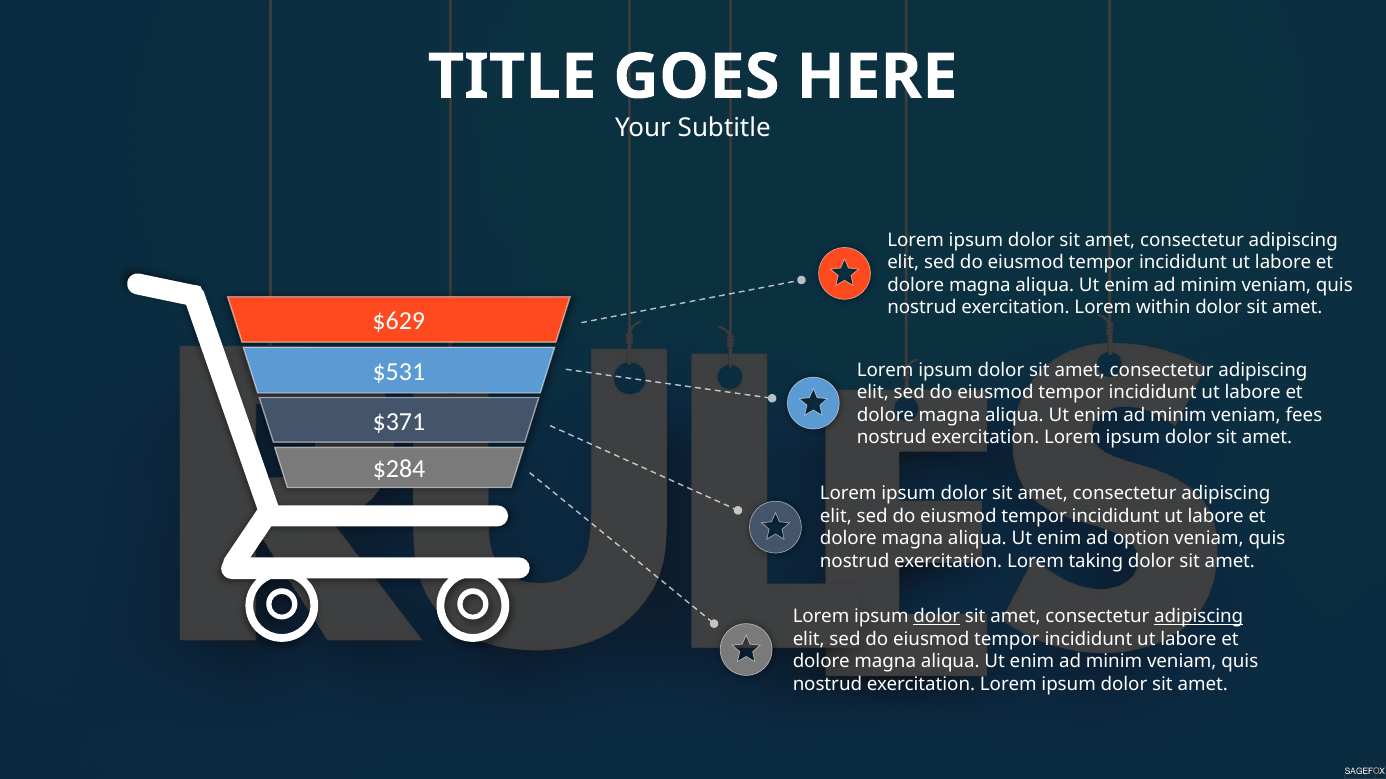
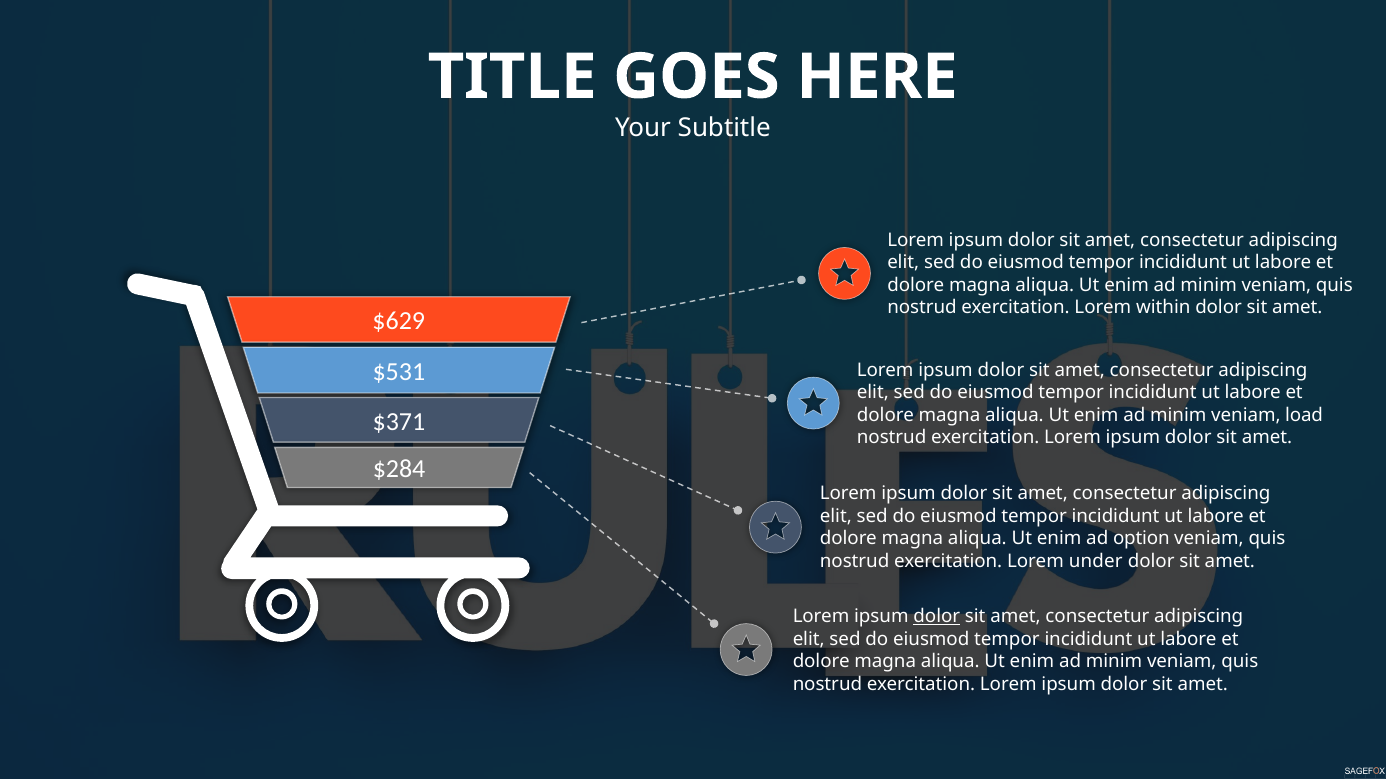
fees: fees -> load
taking: taking -> under
adipiscing at (1199, 617) underline: present -> none
